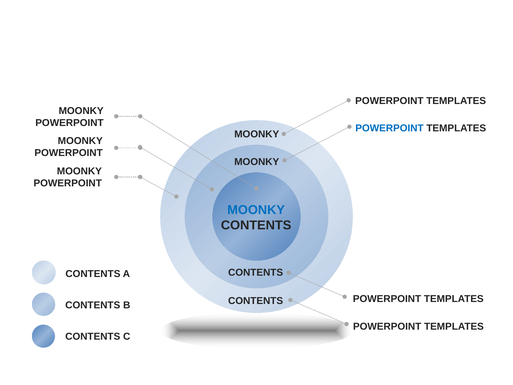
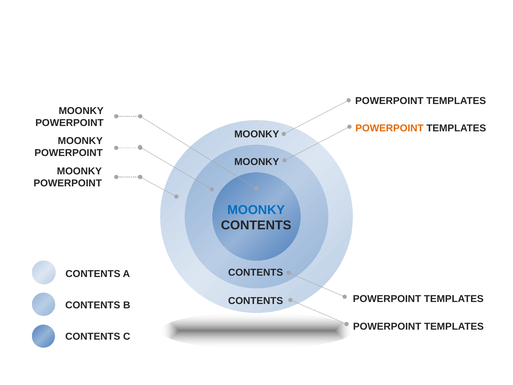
POWERPOINT at (389, 128) colour: blue -> orange
